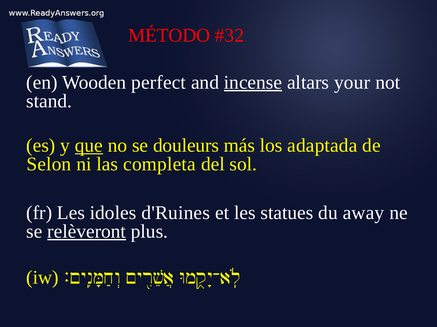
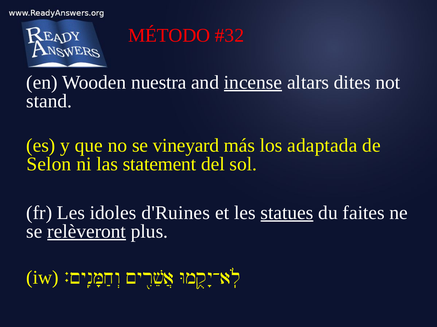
perfect: perfect -> nuestra
your: your -> dites
que underline: present -> none
douleurs: douleurs -> vineyard
completa: completa -> statement
statues underline: none -> present
away: away -> faites
